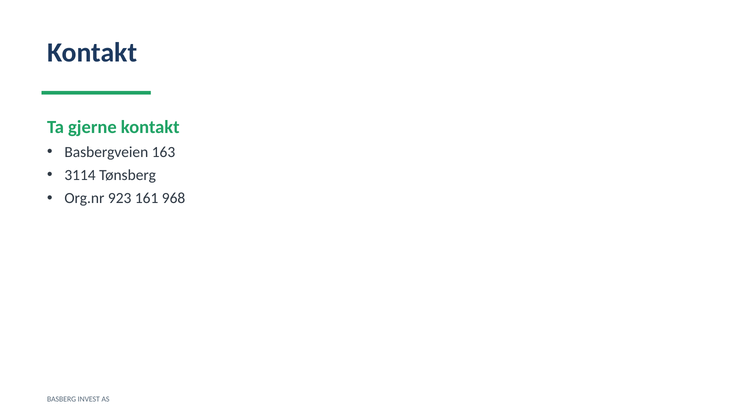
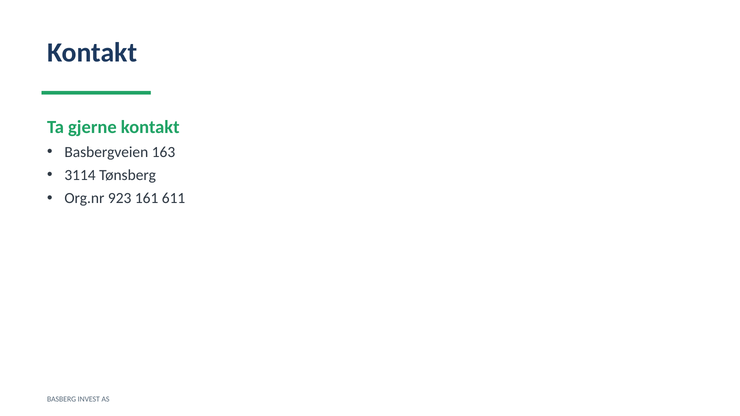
968: 968 -> 611
